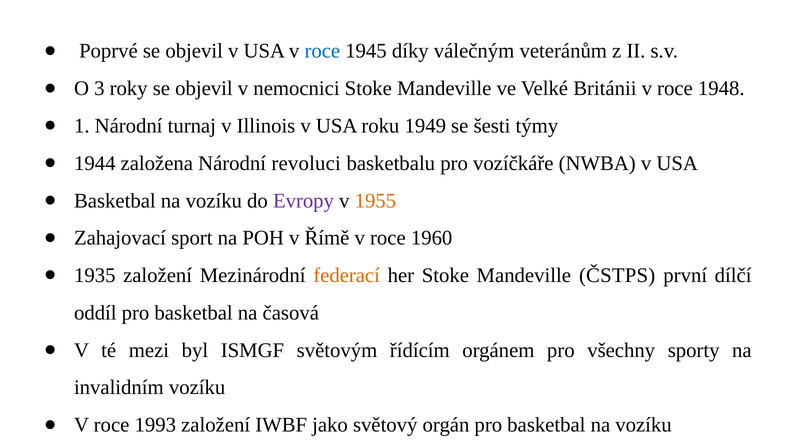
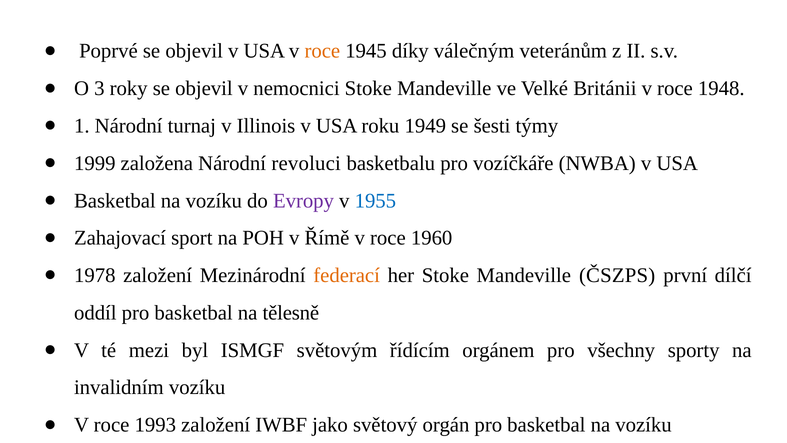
roce at (322, 51) colour: blue -> orange
1944: 1944 -> 1999
1955 colour: orange -> blue
1935: 1935 -> 1978
ČSTPS: ČSTPS -> ČSZPS
časová: časová -> tělesně
